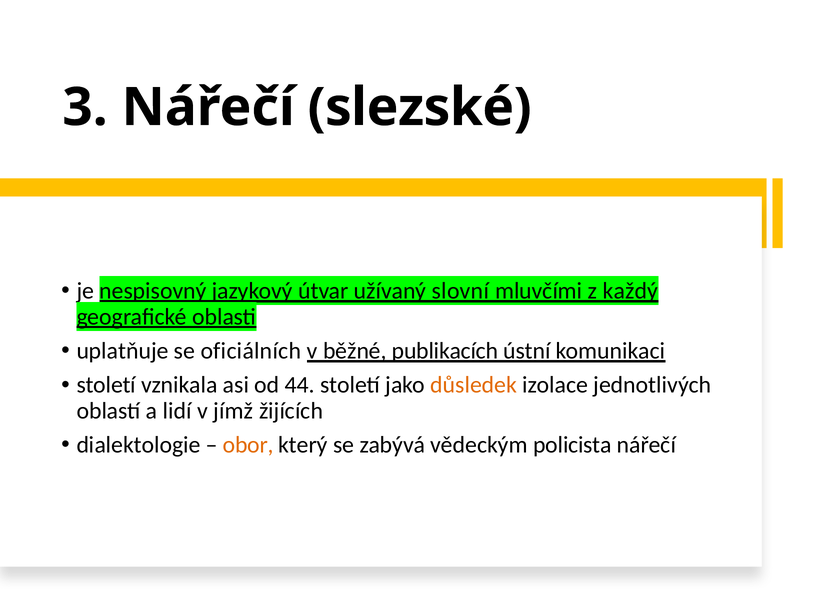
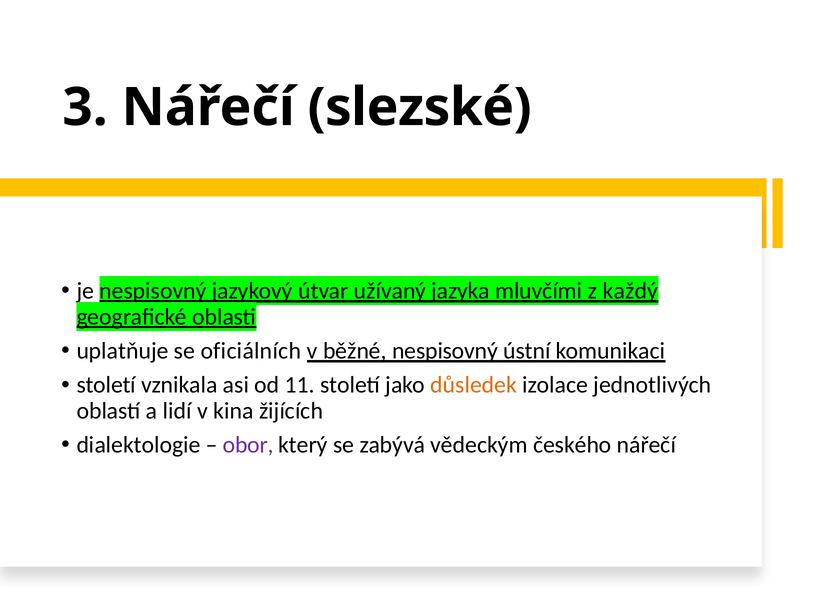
slovní: slovní -> jazyka
běžné publikacích: publikacích -> nespisovný
44: 44 -> 11
jímž: jímž -> kina
obor colour: orange -> purple
policista: policista -> českého
